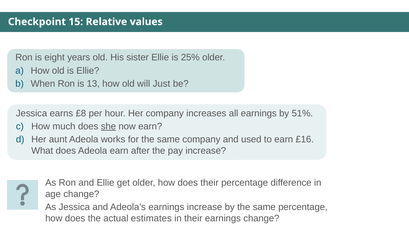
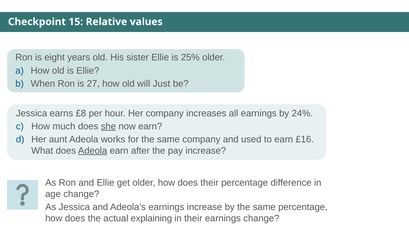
13: 13 -> 27
51%: 51% -> 24%
Adeola at (93, 151) underline: none -> present
estimates: estimates -> explaining
